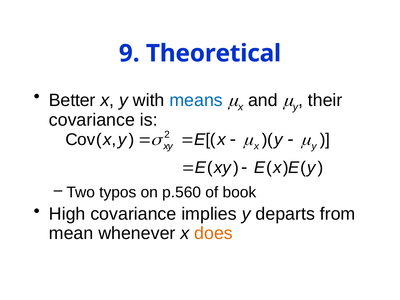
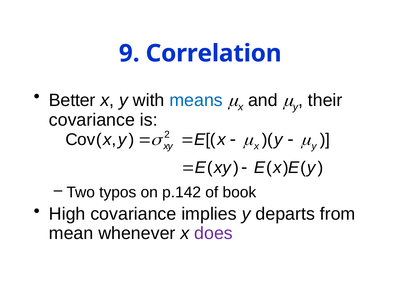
Theoretical: Theoretical -> Correlation
p.560: p.560 -> p.142
does colour: orange -> purple
